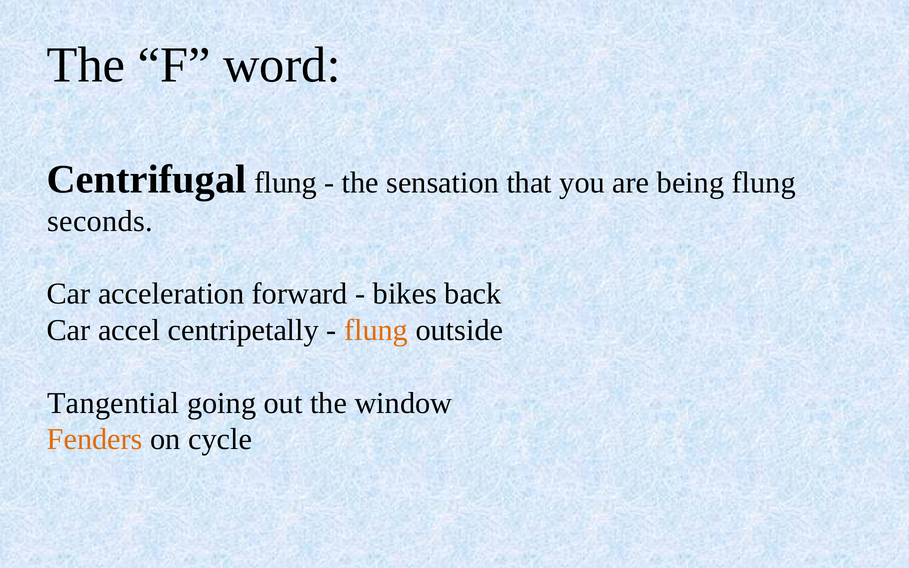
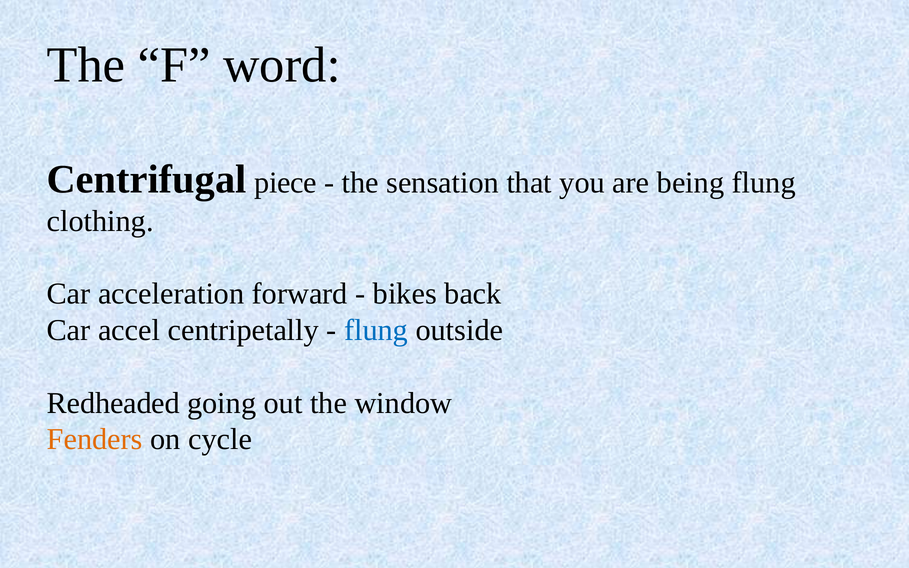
Centrifugal flung: flung -> piece
seconds: seconds -> clothing
flung at (376, 330) colour: orange -> blue
Tangential: Tangential -> Redheaded
